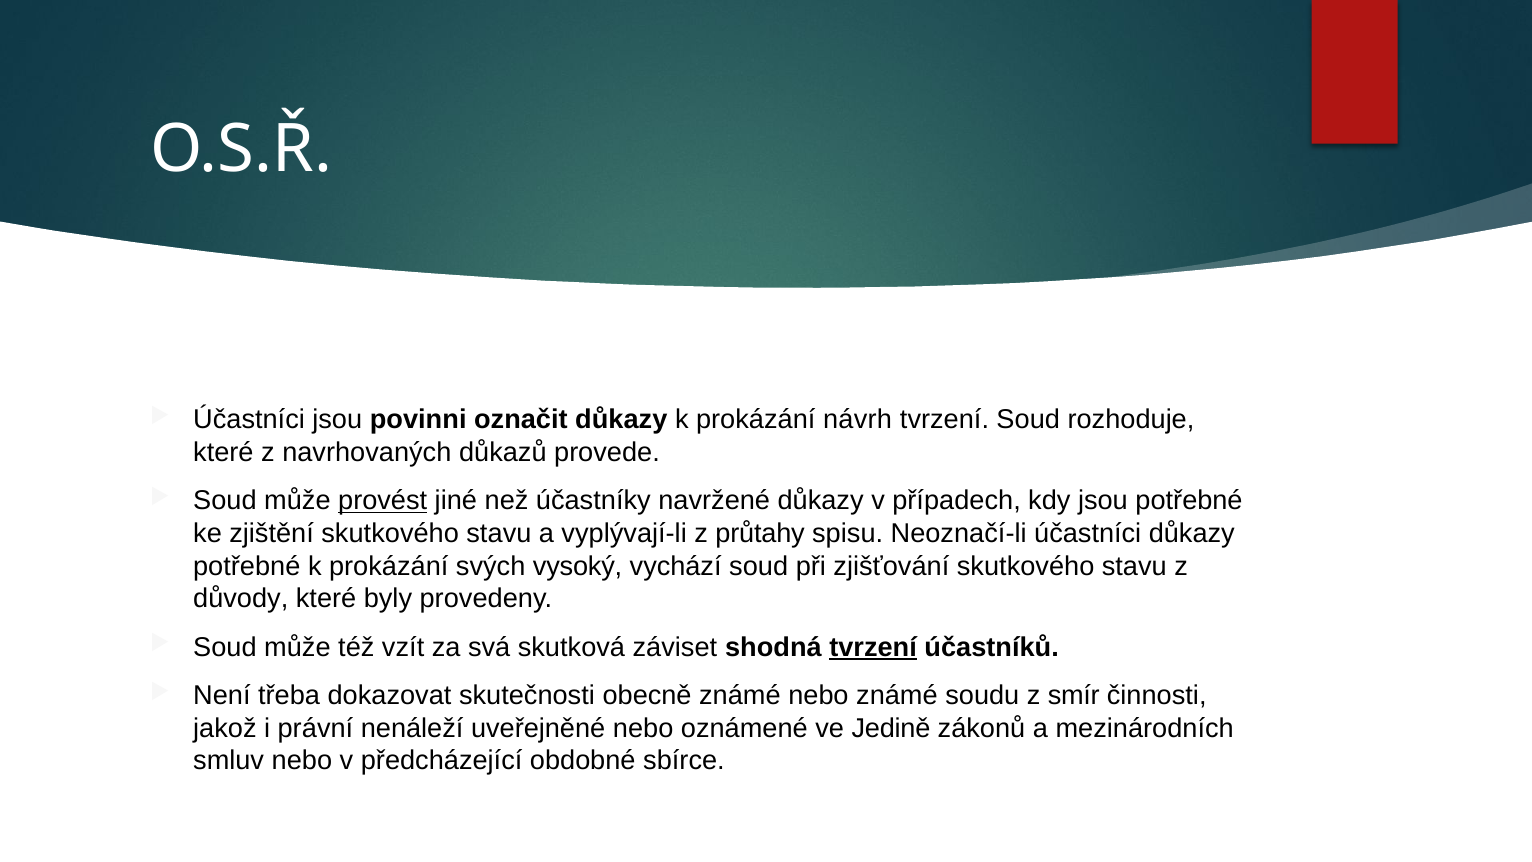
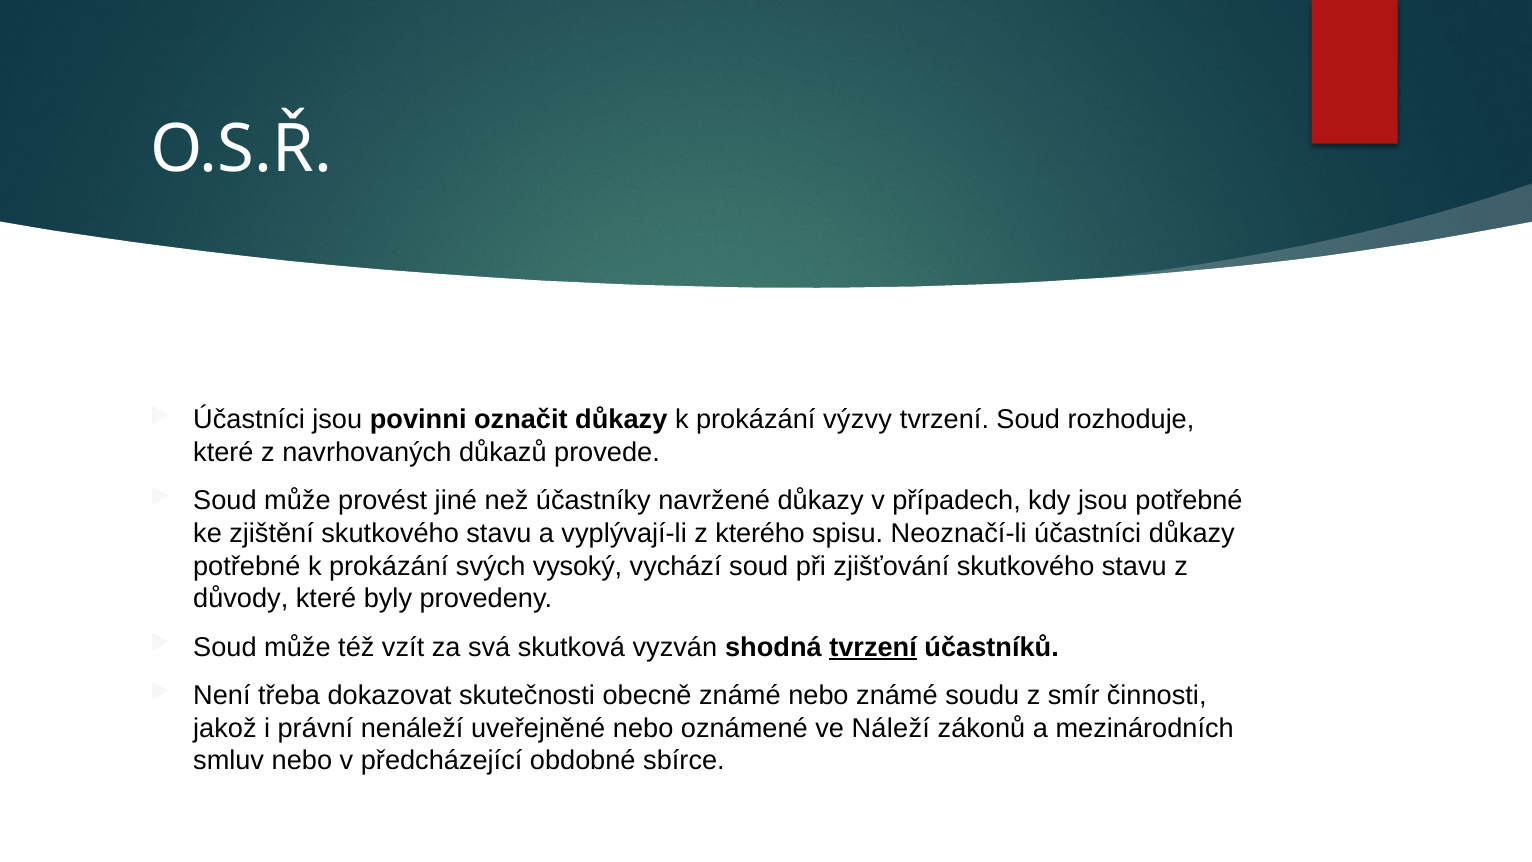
návrh: návrh -> výzvy
provést underline: present -> none
průtahy: průtahy -> kterého
záviset: záviset -> vyzván
Jedině: Jedině -> Náleží
